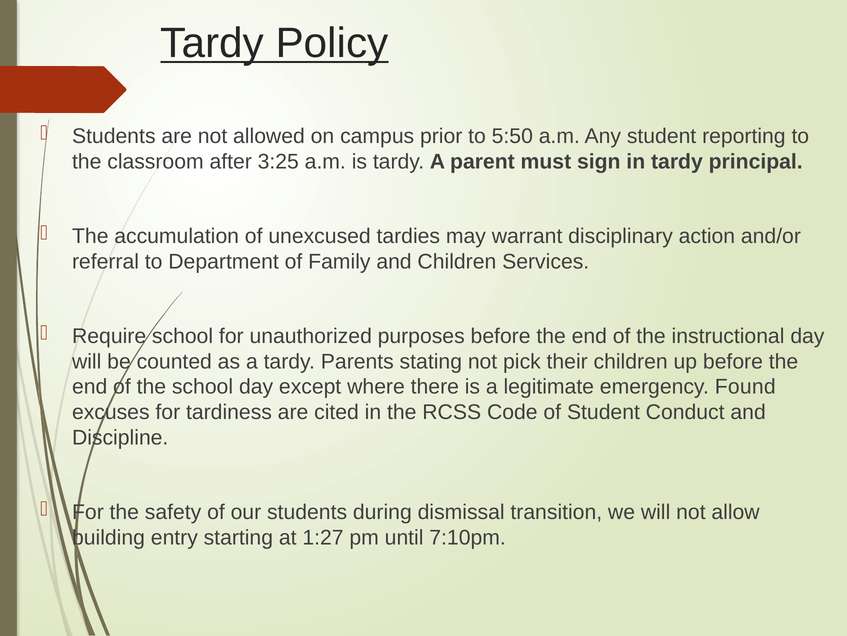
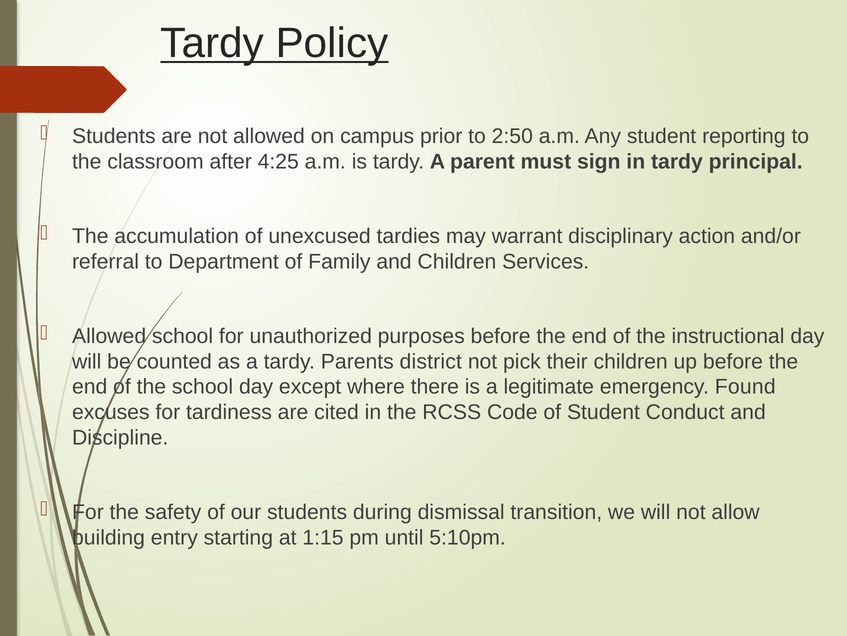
5:50: 5:50 -> 2:50
3:25: 3:25 -> 4:25
Require at (109, 336): Require -> Allowed
stating: stating -> district
1:27: 1:27 -> 1:15
7:10pm: 7:10pm -> 5:10pm
